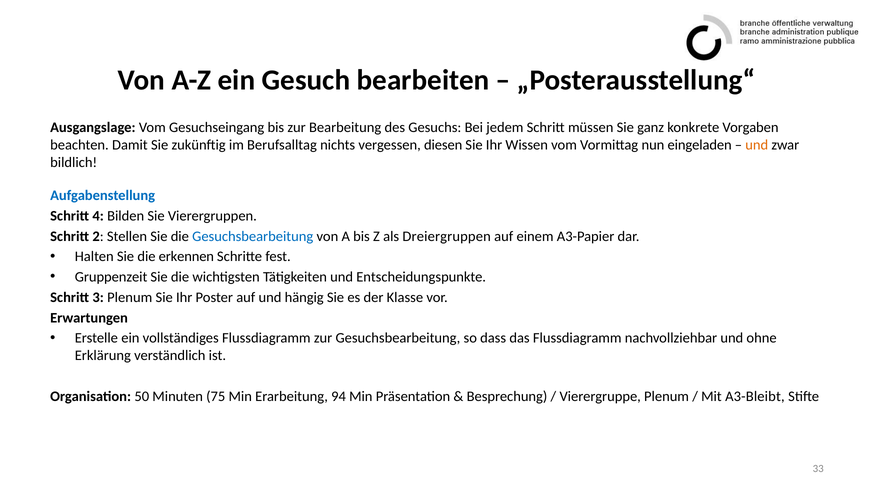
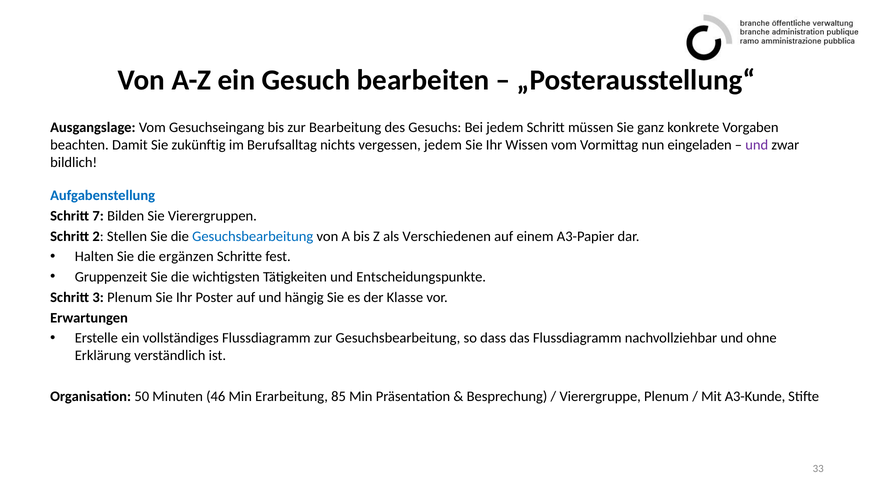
vergessen diesen: diesen -> jedem
und at (757, 145) colour: orange -> purple
4: 4 -> 7
Dreiergruppen: Dreiergruppen -> Verschiedenen
erkennen: erkennen -> ergänzen
75: 75 -> 46
94: 94 -> 85
A3-Bleibt: A3-Bleibt -> A3-Kunde
